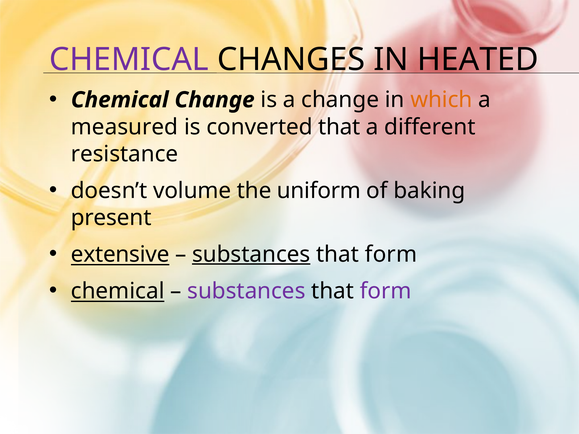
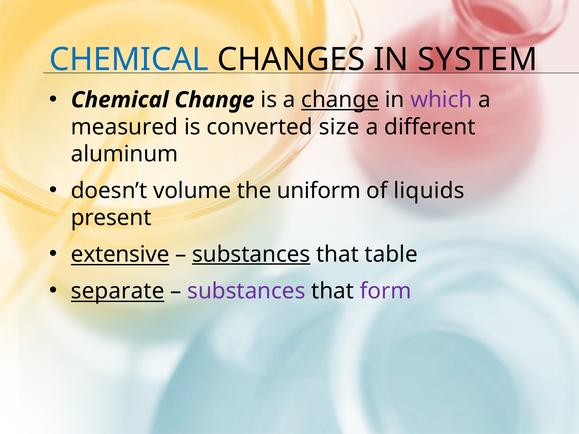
CHEMICAL at (129, 60) colour: purple -> blue
HEATED: HEATED -> SYSTEM
change at (340, 100) underline: none -> present
which colour: orange -> purple
converted that: that -> size
resistance: resistance -> aluminum
baking: baking -> liquids
form at (391, 254): form -> table
chemical at (118, 291): chemical -> separate
